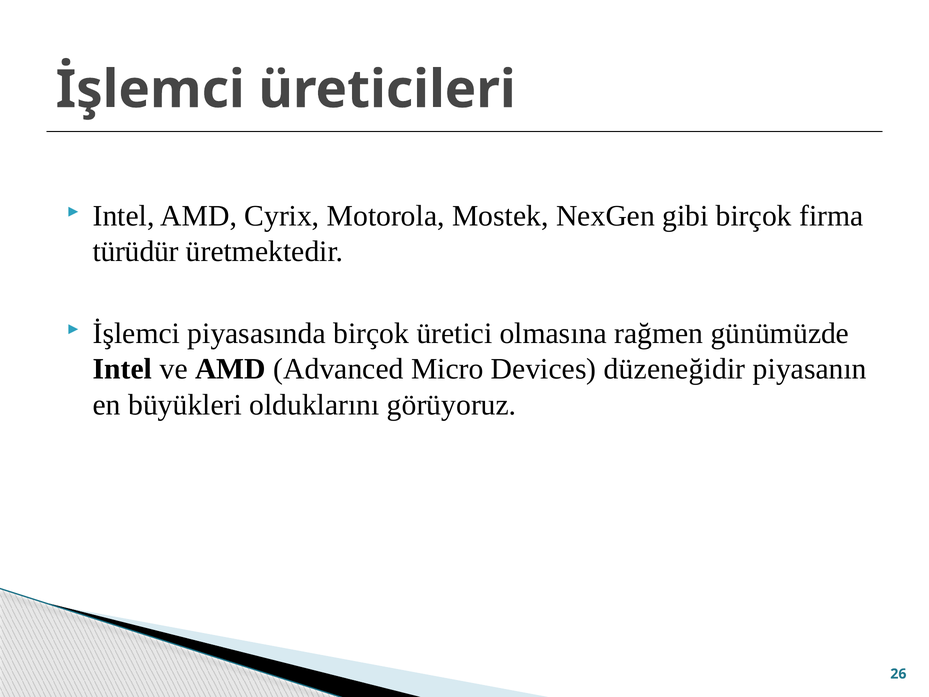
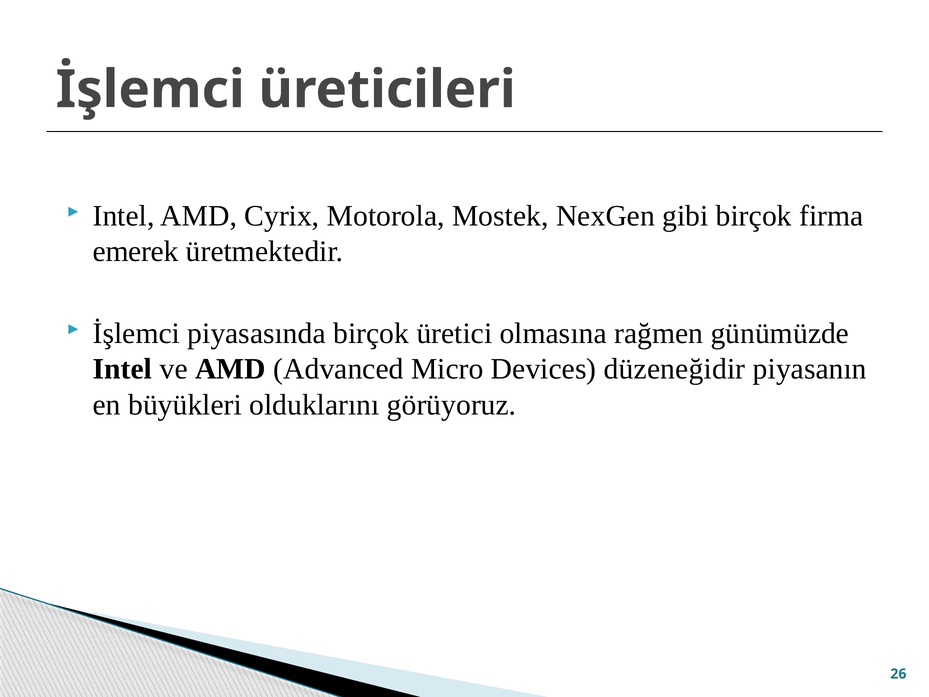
türüdür: türüdür -> emerek
